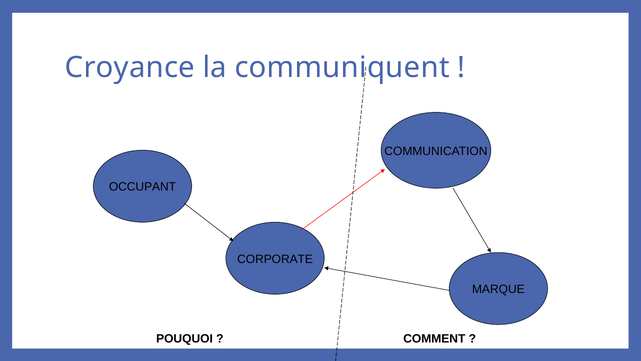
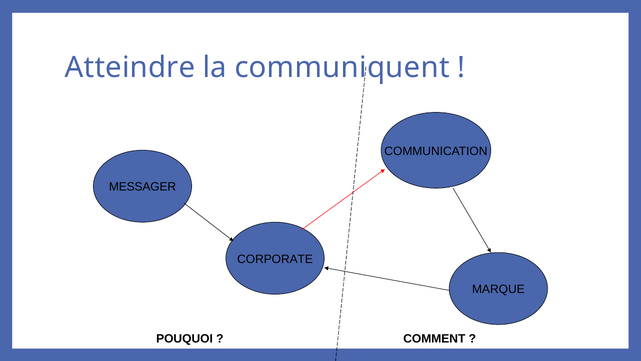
Croyance: Croyance -> Atteindre
OCCUPANT: OCCUPANT -> MESSAGER
